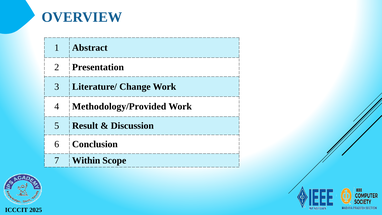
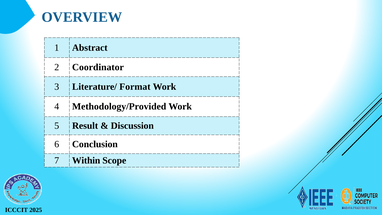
Presentation: Presentation -> Coordinator
Change: Change -> Format
